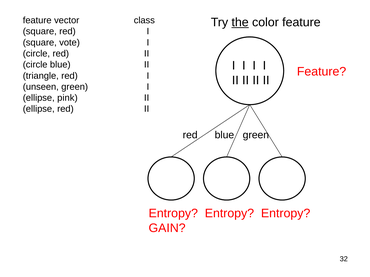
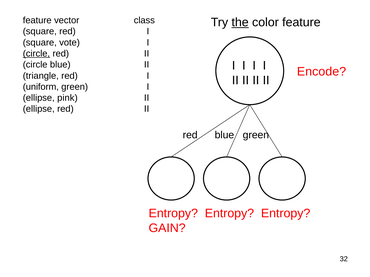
circle at (36, 54) underline: none -> present
Feature at (322, 72): Feature -> Encode
unseen: unseen -> uniform
